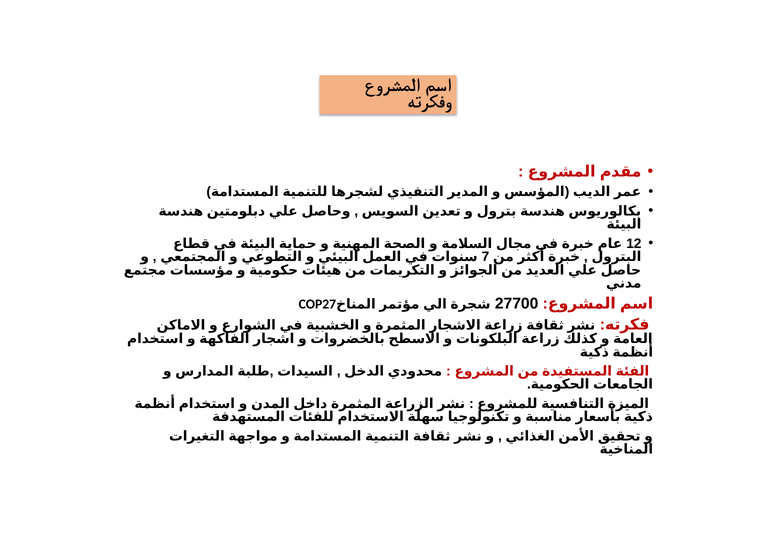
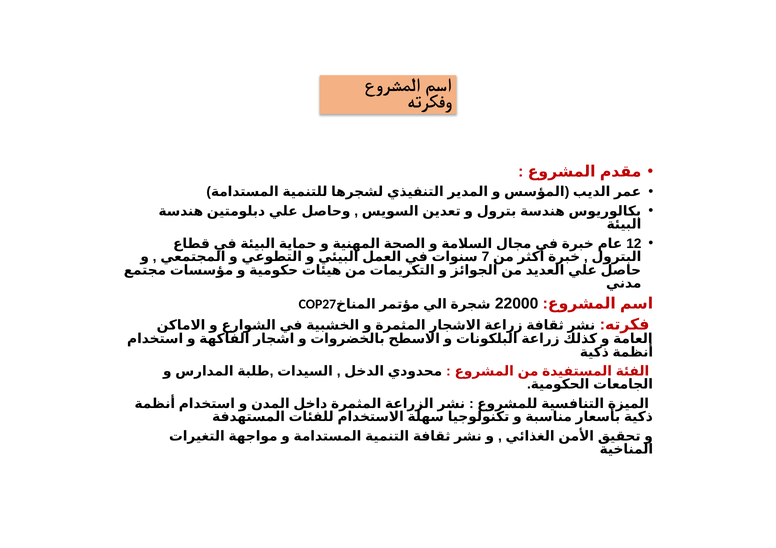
27700: 27700 -> 22000
